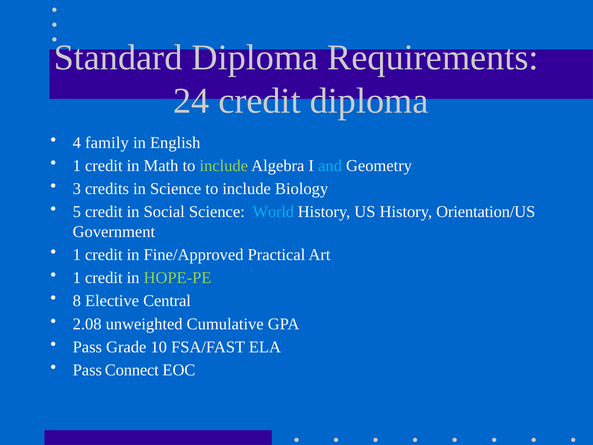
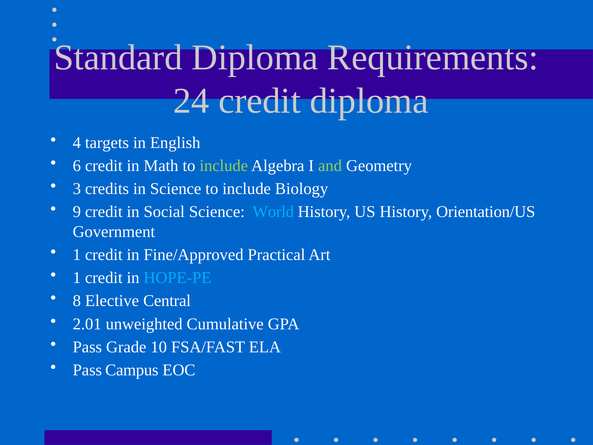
family: family -> targets
1 at (77, 166): 1 -> 6
and colour: light blue -> light green
5: 5 -> 9
HOPE-PE colour: light green -> light blue
2.08: 2.08 -> 2.01
Connect: Connect -> Campus
